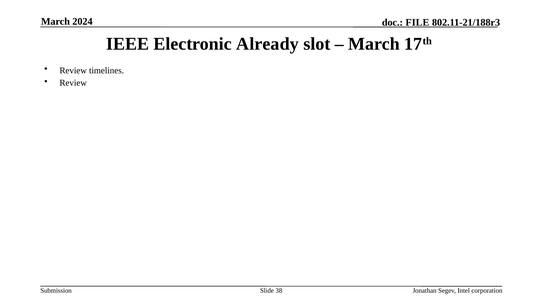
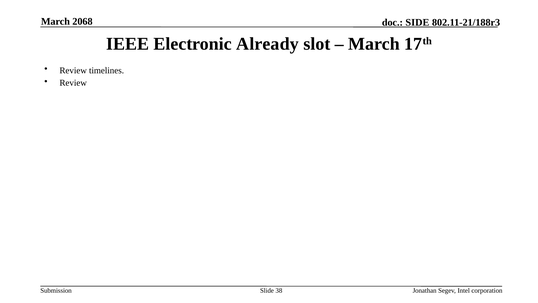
2024: 2024 -> 2068
FILE: FILE -> SIDE
